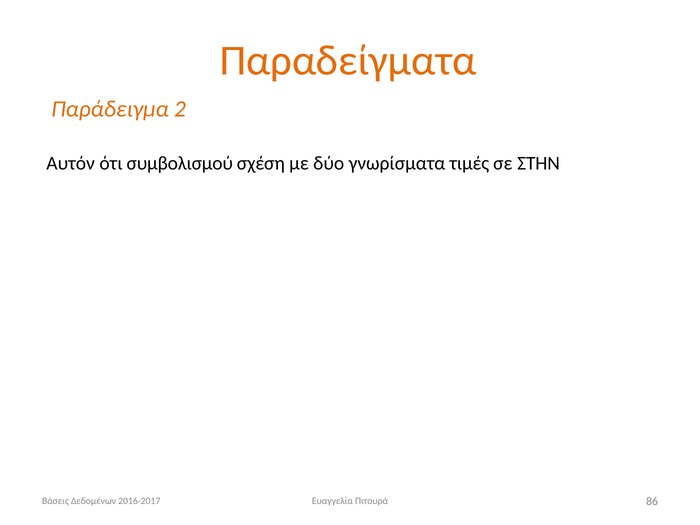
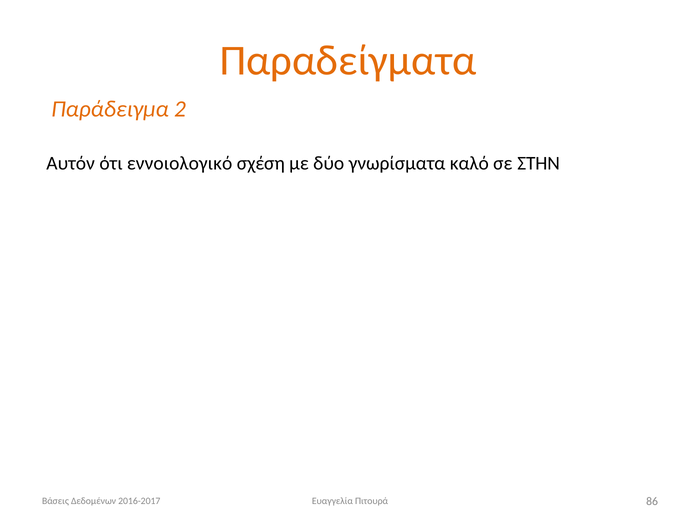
συμβολισμού: συμβολισμού -> εννοιολογικό
τιμές: τιμές -> καλό
